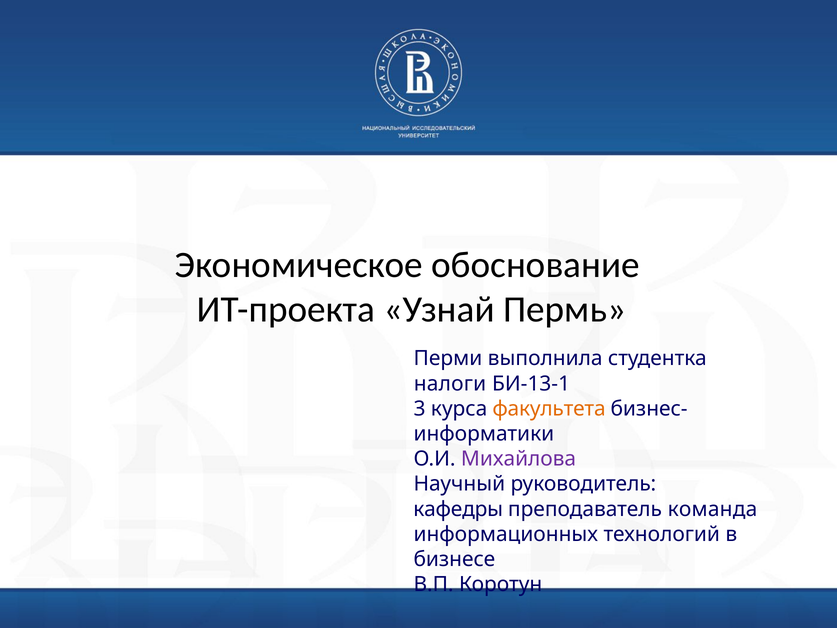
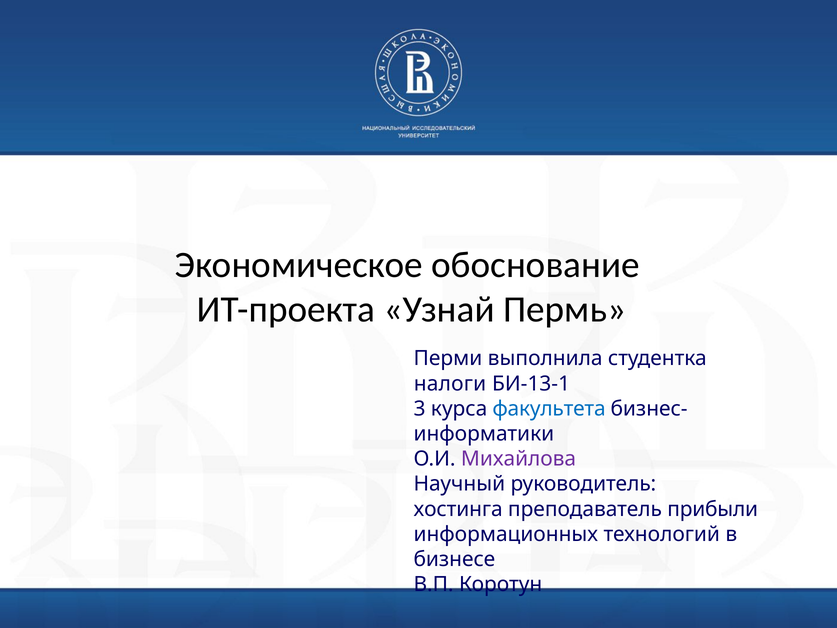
факультета colour: orange -> blue
кафедры: кафедры -> хостинга
команда: команда -> прибыли
